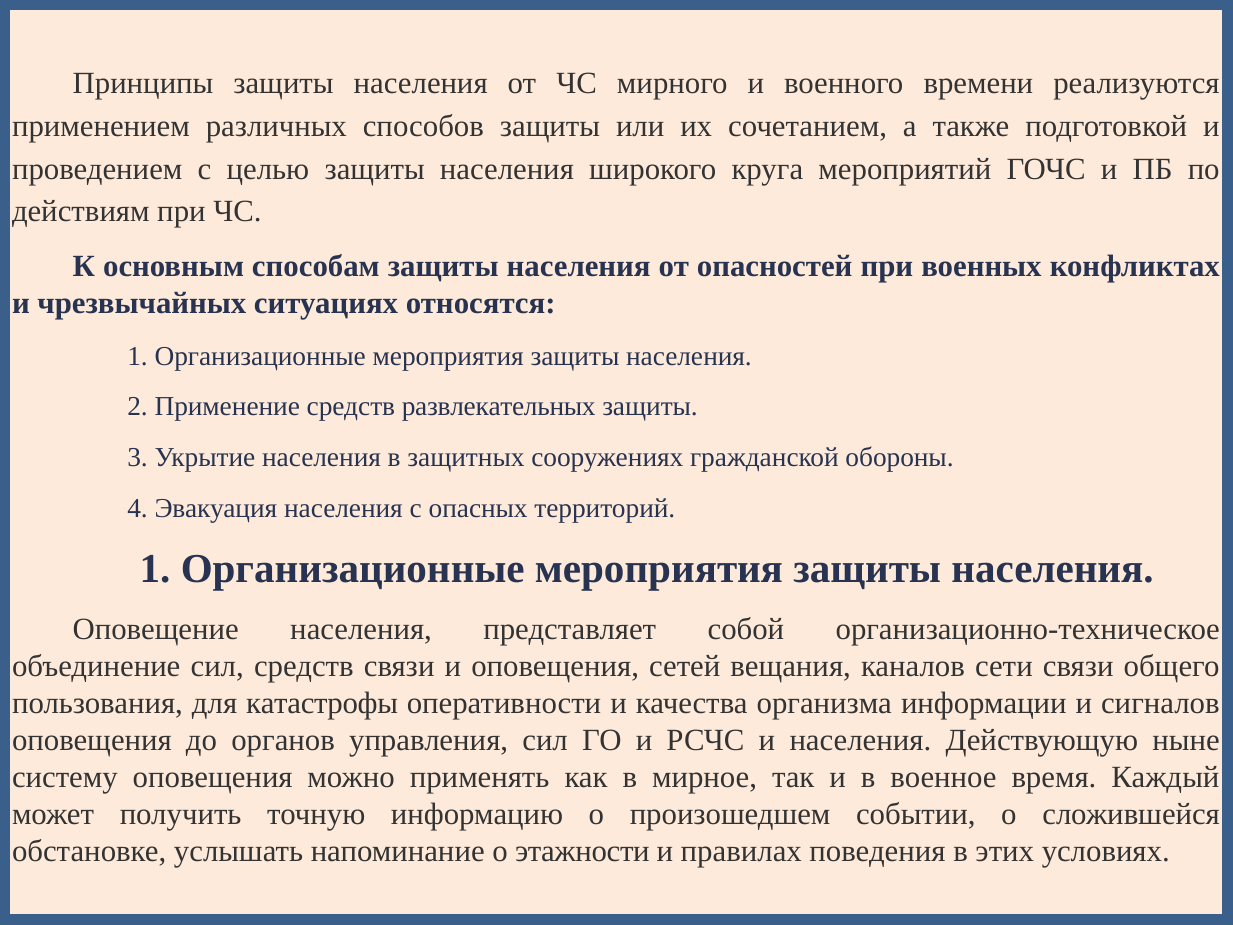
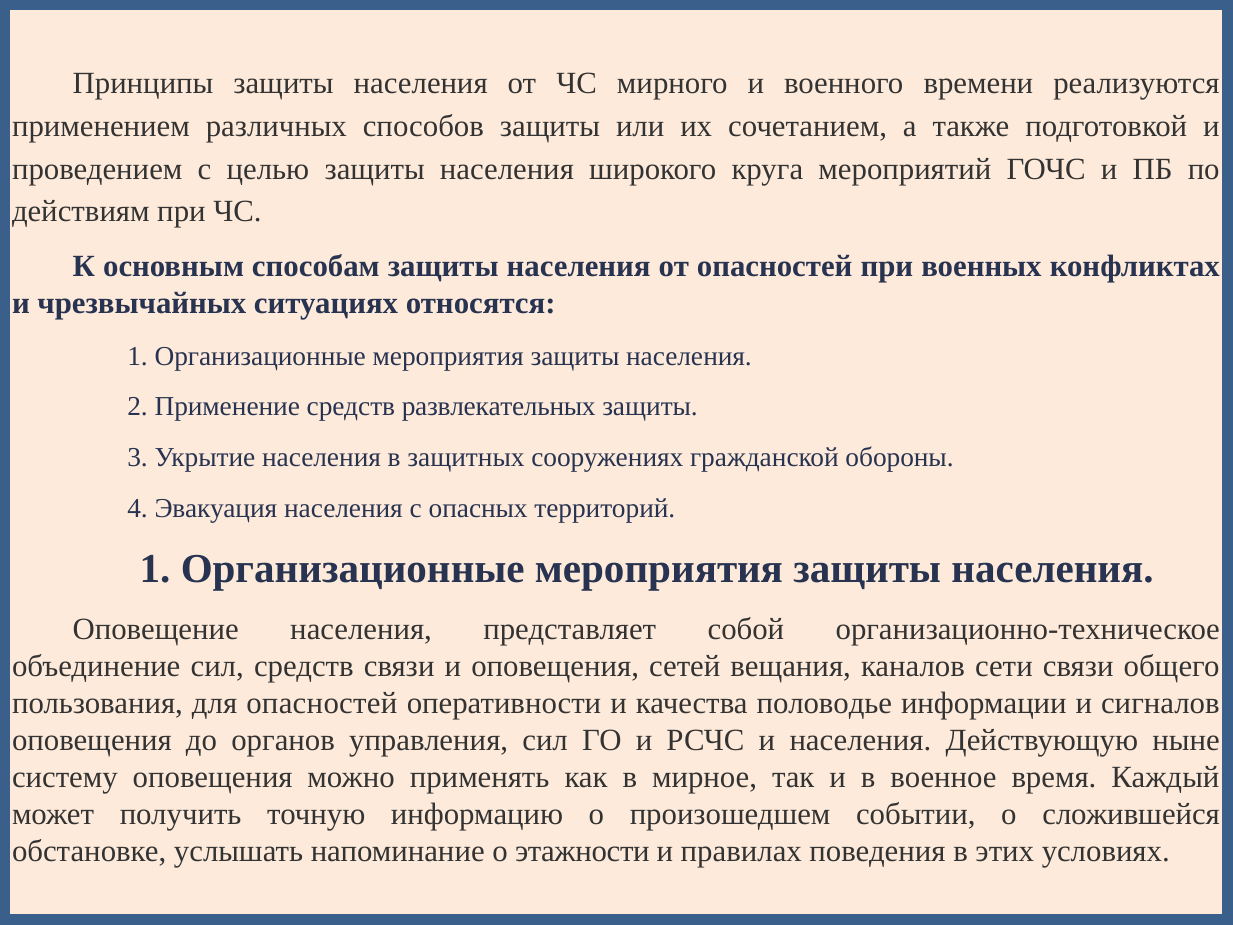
для катастрофы: катастрофы -> опасностей
организма: организма -> половодье
